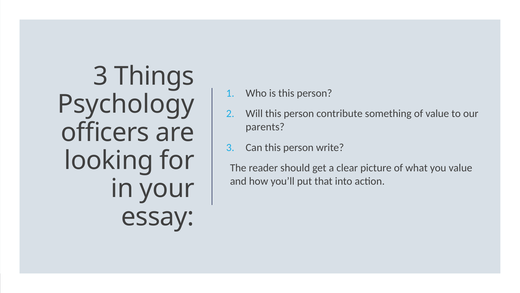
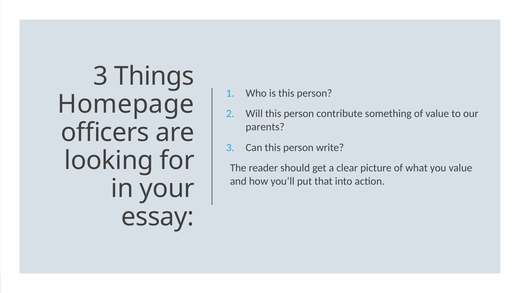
Psychology: Psychology -> Homepage
